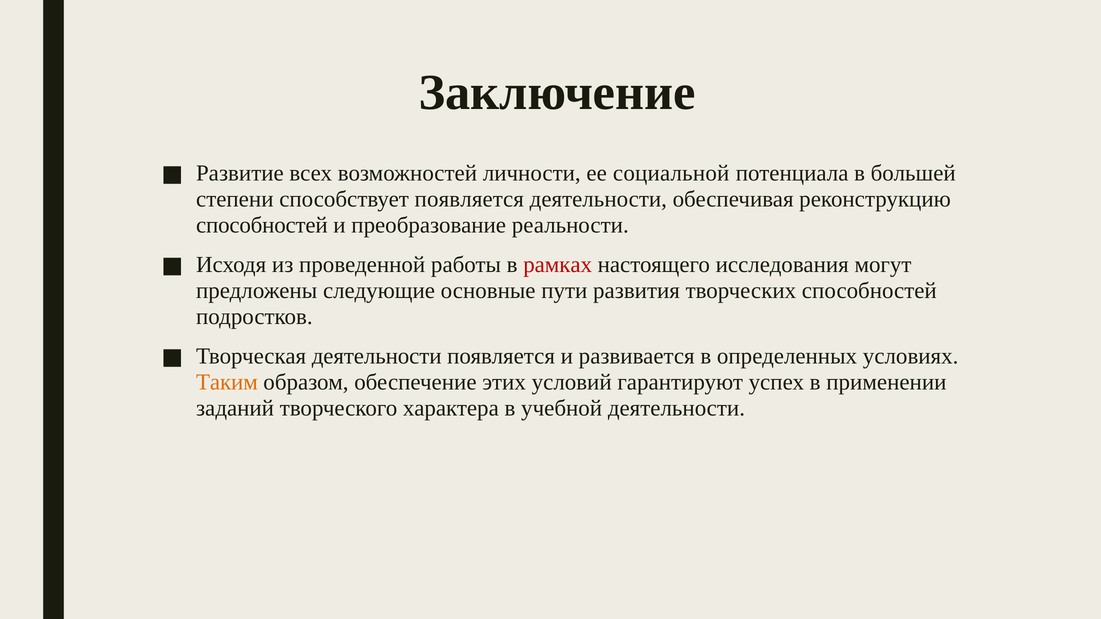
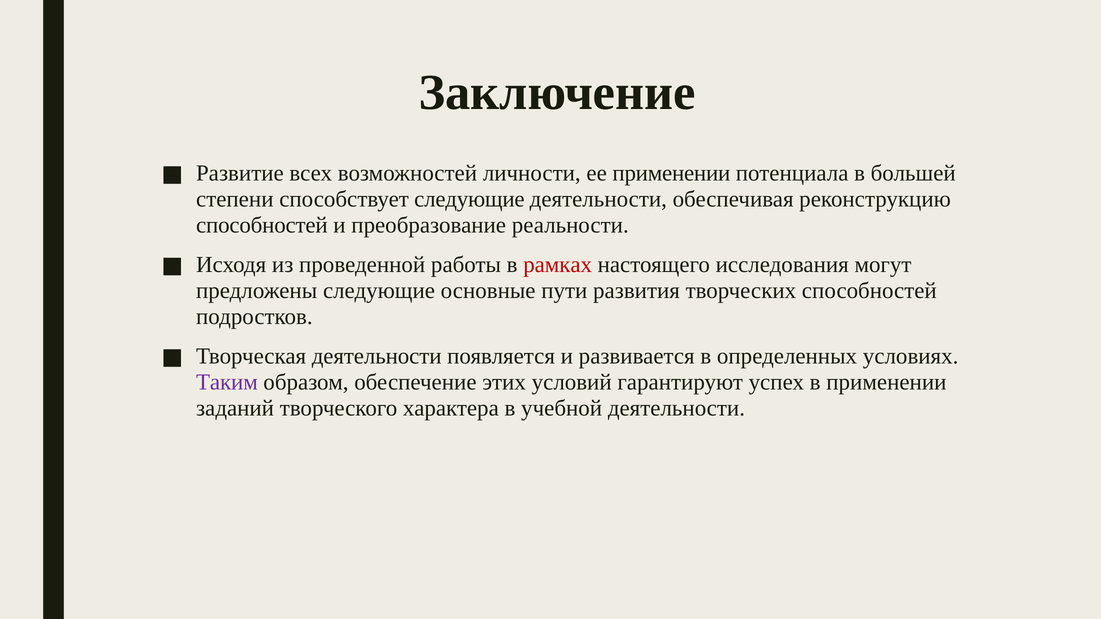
ее социальной: социальной -> применении
способствует появляется: появляется -> следующие
Таким colour: orange -> purple
